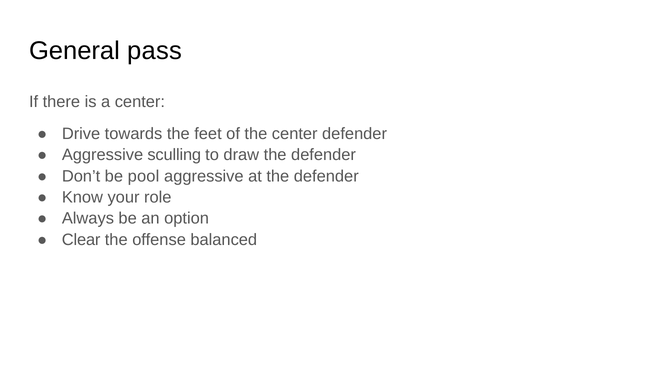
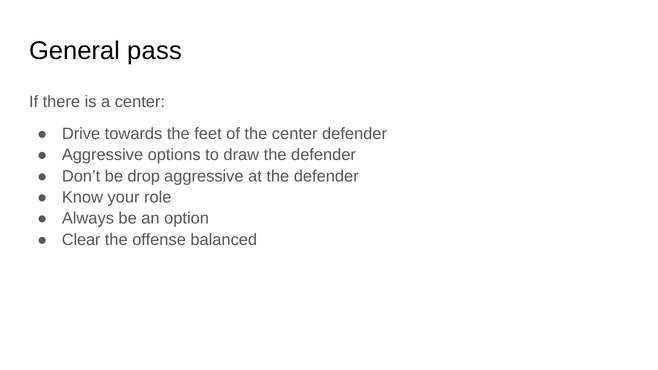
sculling: sculling -> options
pool: pool -> drop
